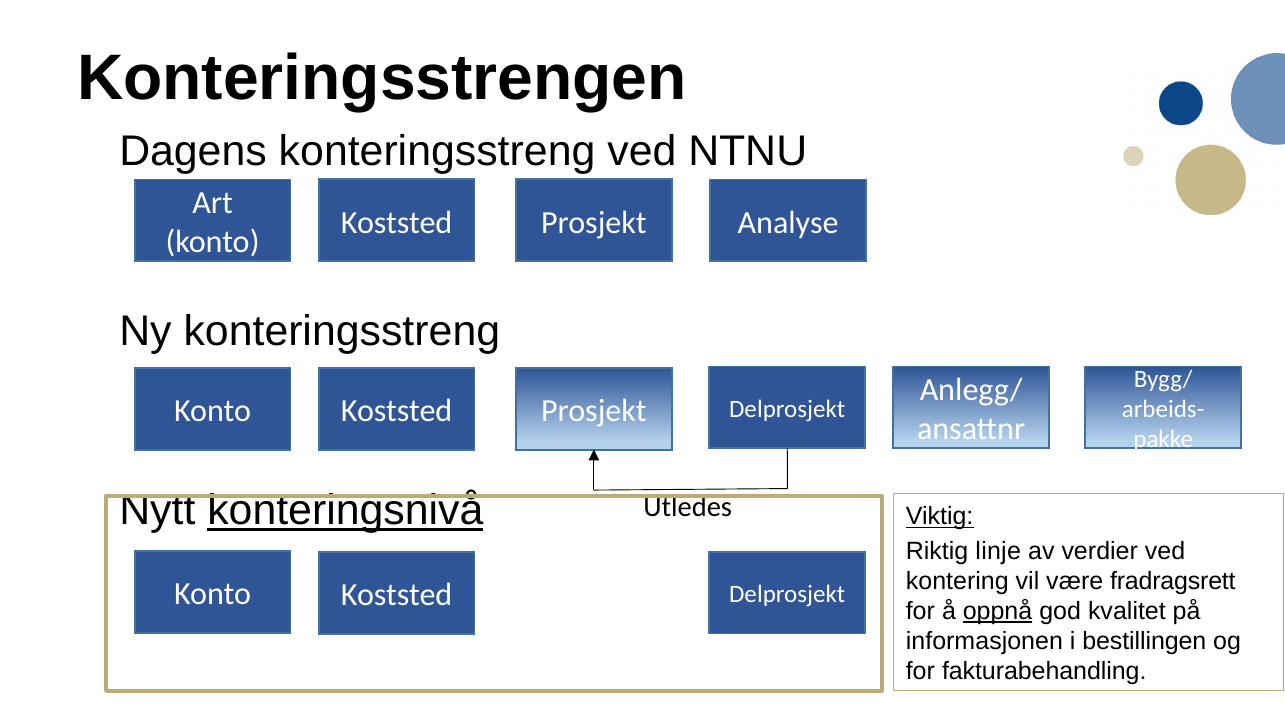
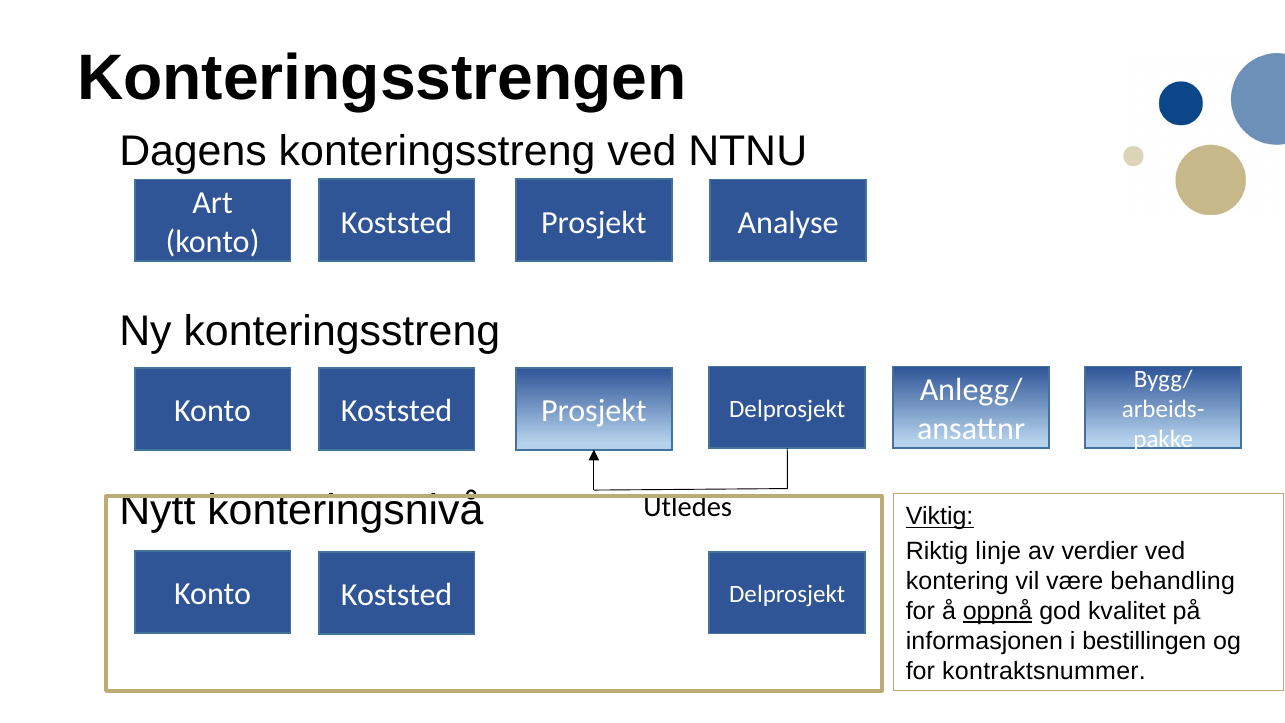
konteringsnivå underline: present -> none
fradragsrett: fradragsrett -> behandling
fakturabehandling: fakturabehandling -> kontraktsnummer
